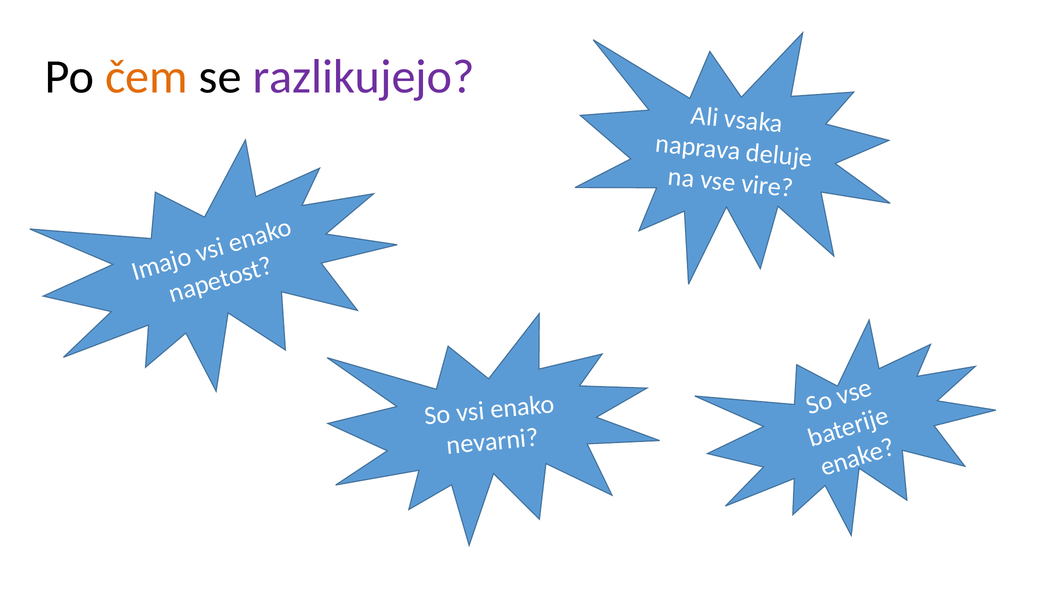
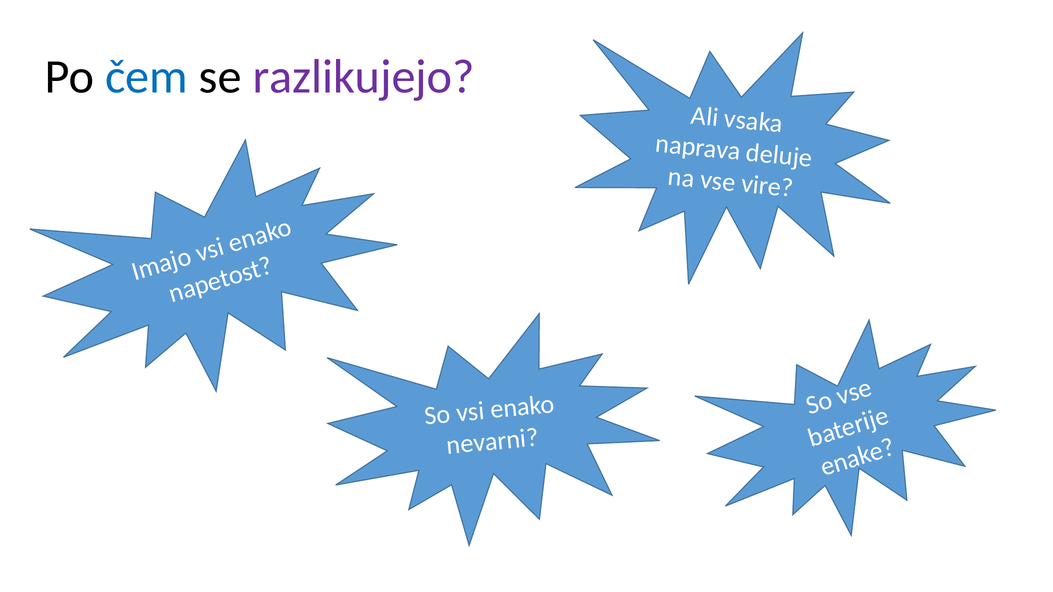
čem colour: orange -> blue
